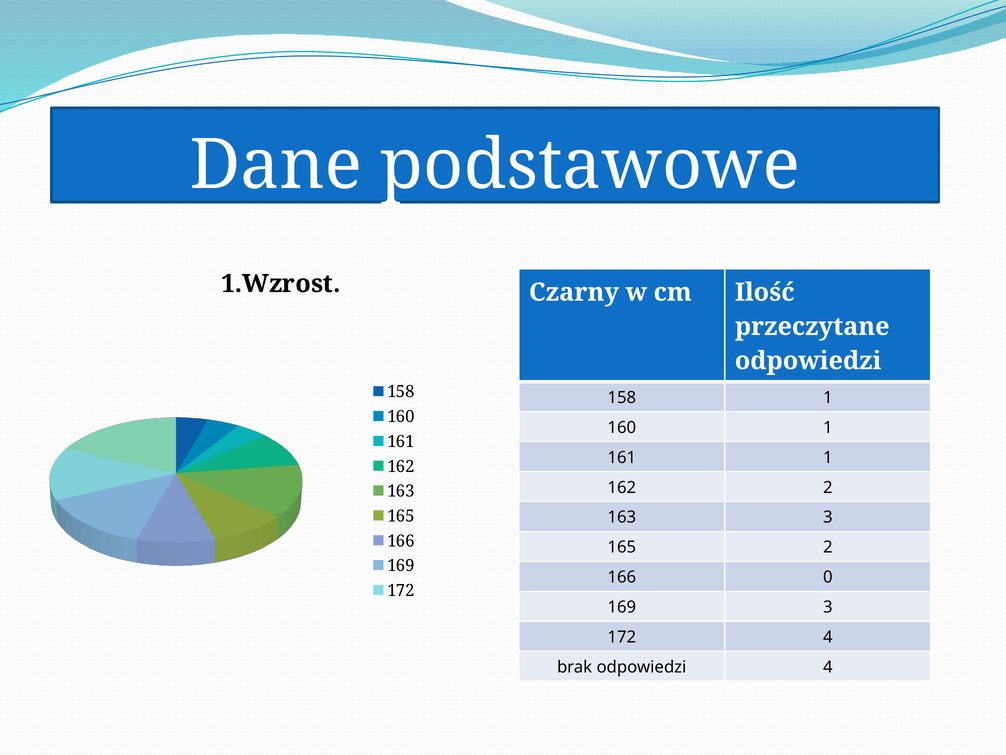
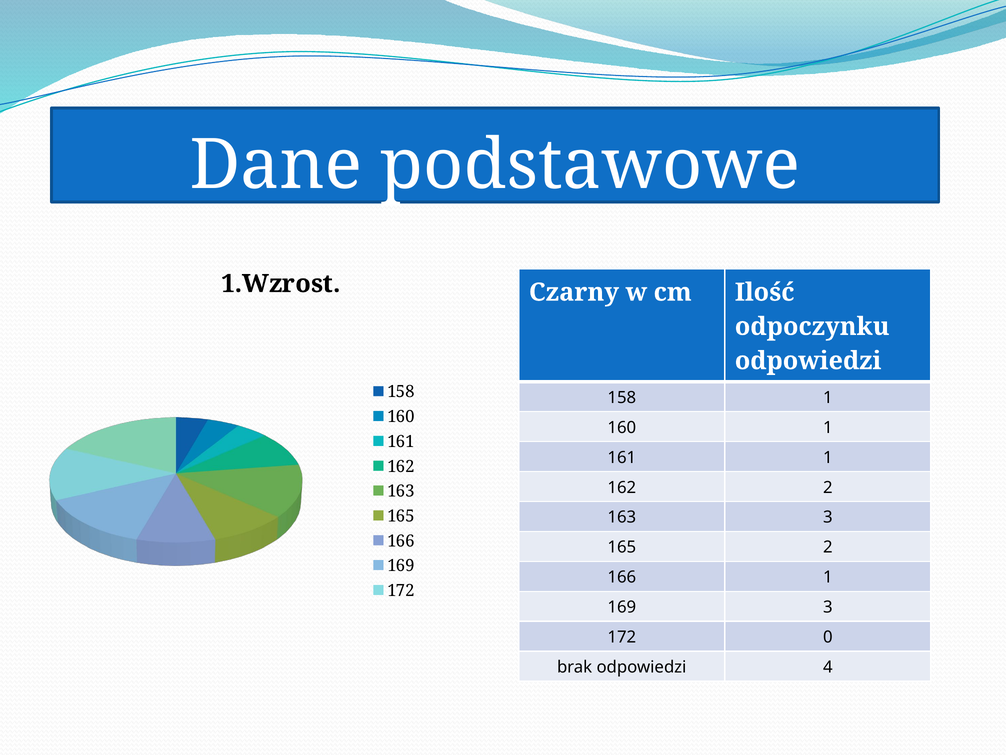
przeczytane: przeczytane -> odpoczynku
166 0: 0 -> 1
172 4: 4 -> 0
